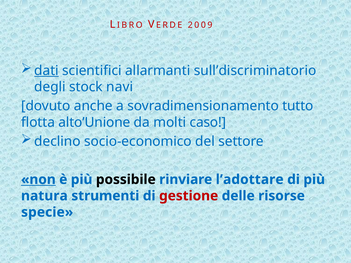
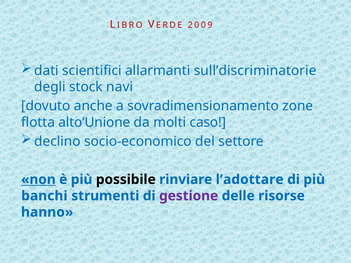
dati underline: present -> none
sull’discriminatorio: sull’discriminatorio -> sull’discriminatorie
tutto: tutto -> zone
natura: natura -> banchi
gestione colour: red -> purple
specie: specie -> hanno
